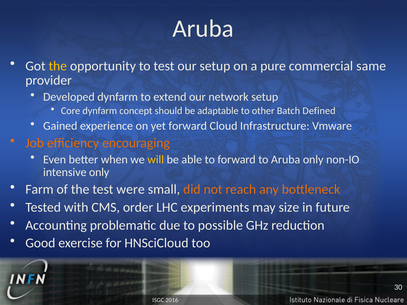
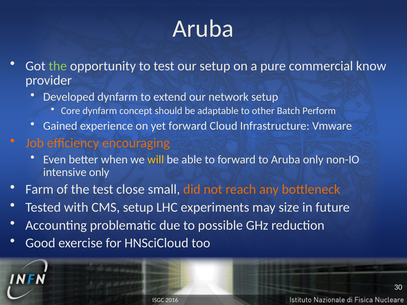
the at (58, 66) colour: yellow -> light green
same: same -> know
Defined: Defined -> Perform
were: were -> close
CMS order: order -> setup
